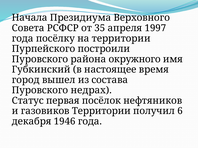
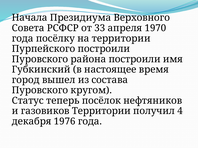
35: 35 -> 33
1997: 1997 -> 1970
района окружного: окружного -> построили
недрах: недрах -> кругом
первая: первая -> теперь
6: 6 -> 4
1946: 1946 -> 1976
